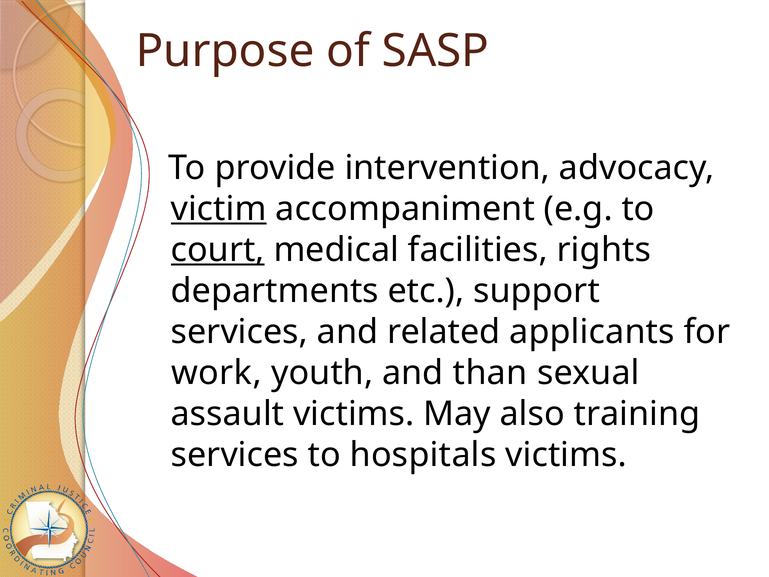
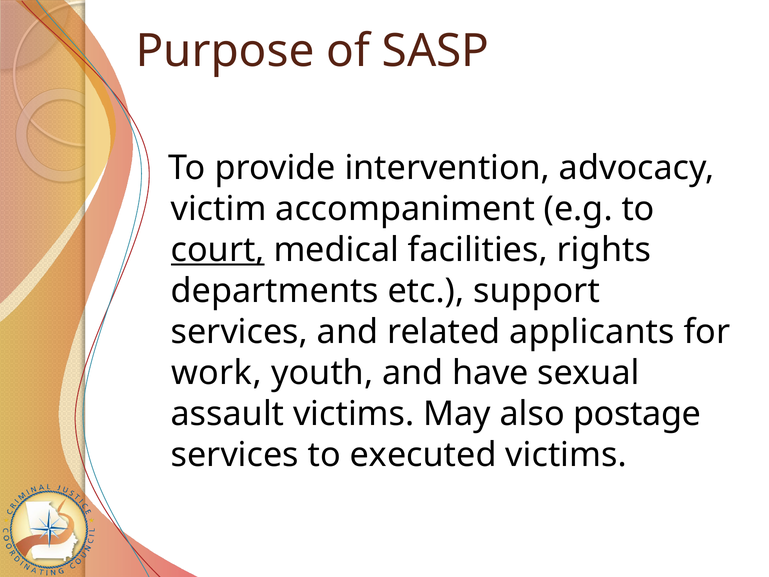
victim underline: present -> none
than: than -> have
training: training -> postage
hospitals: hospitals -> executed
